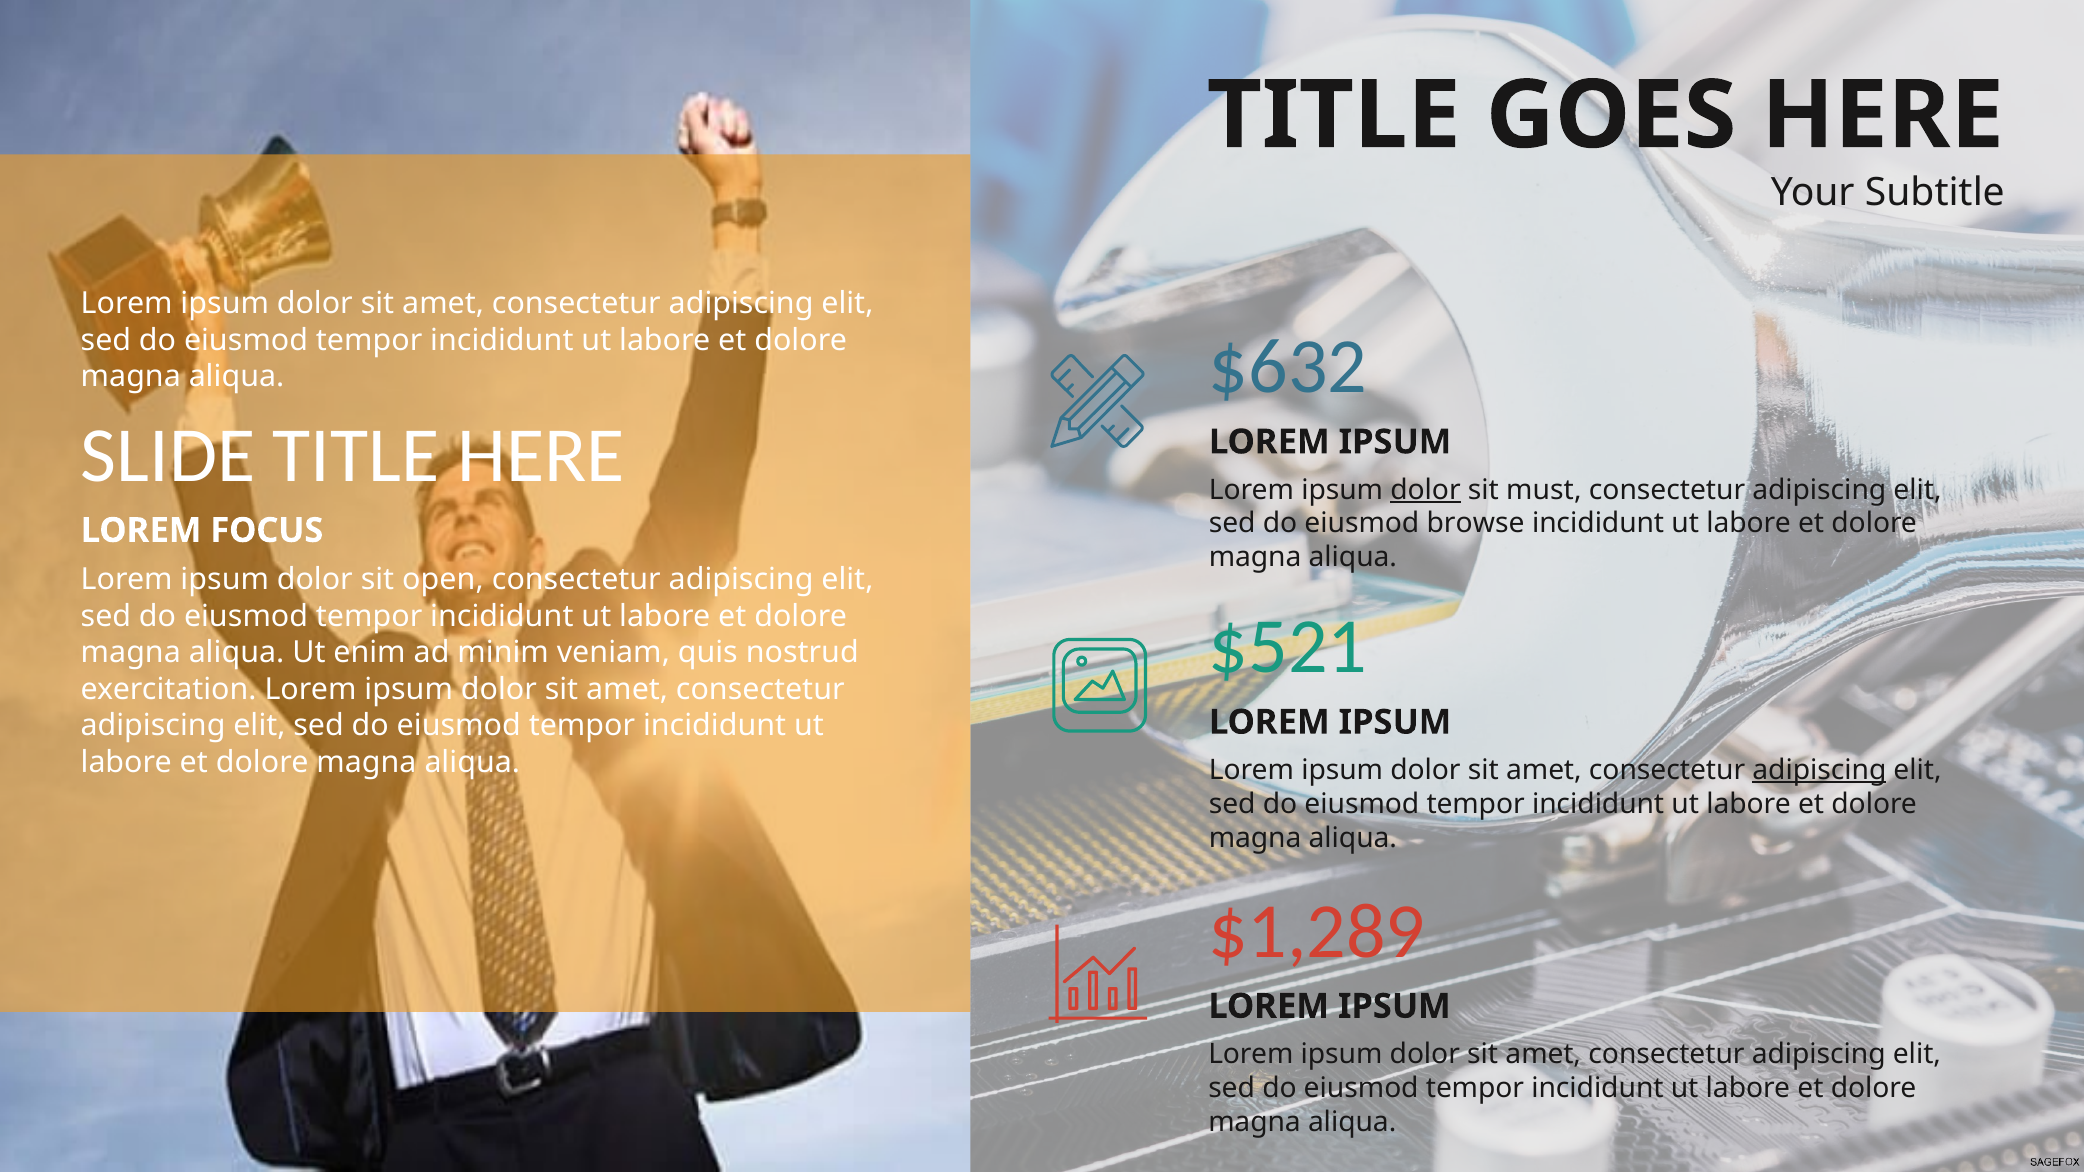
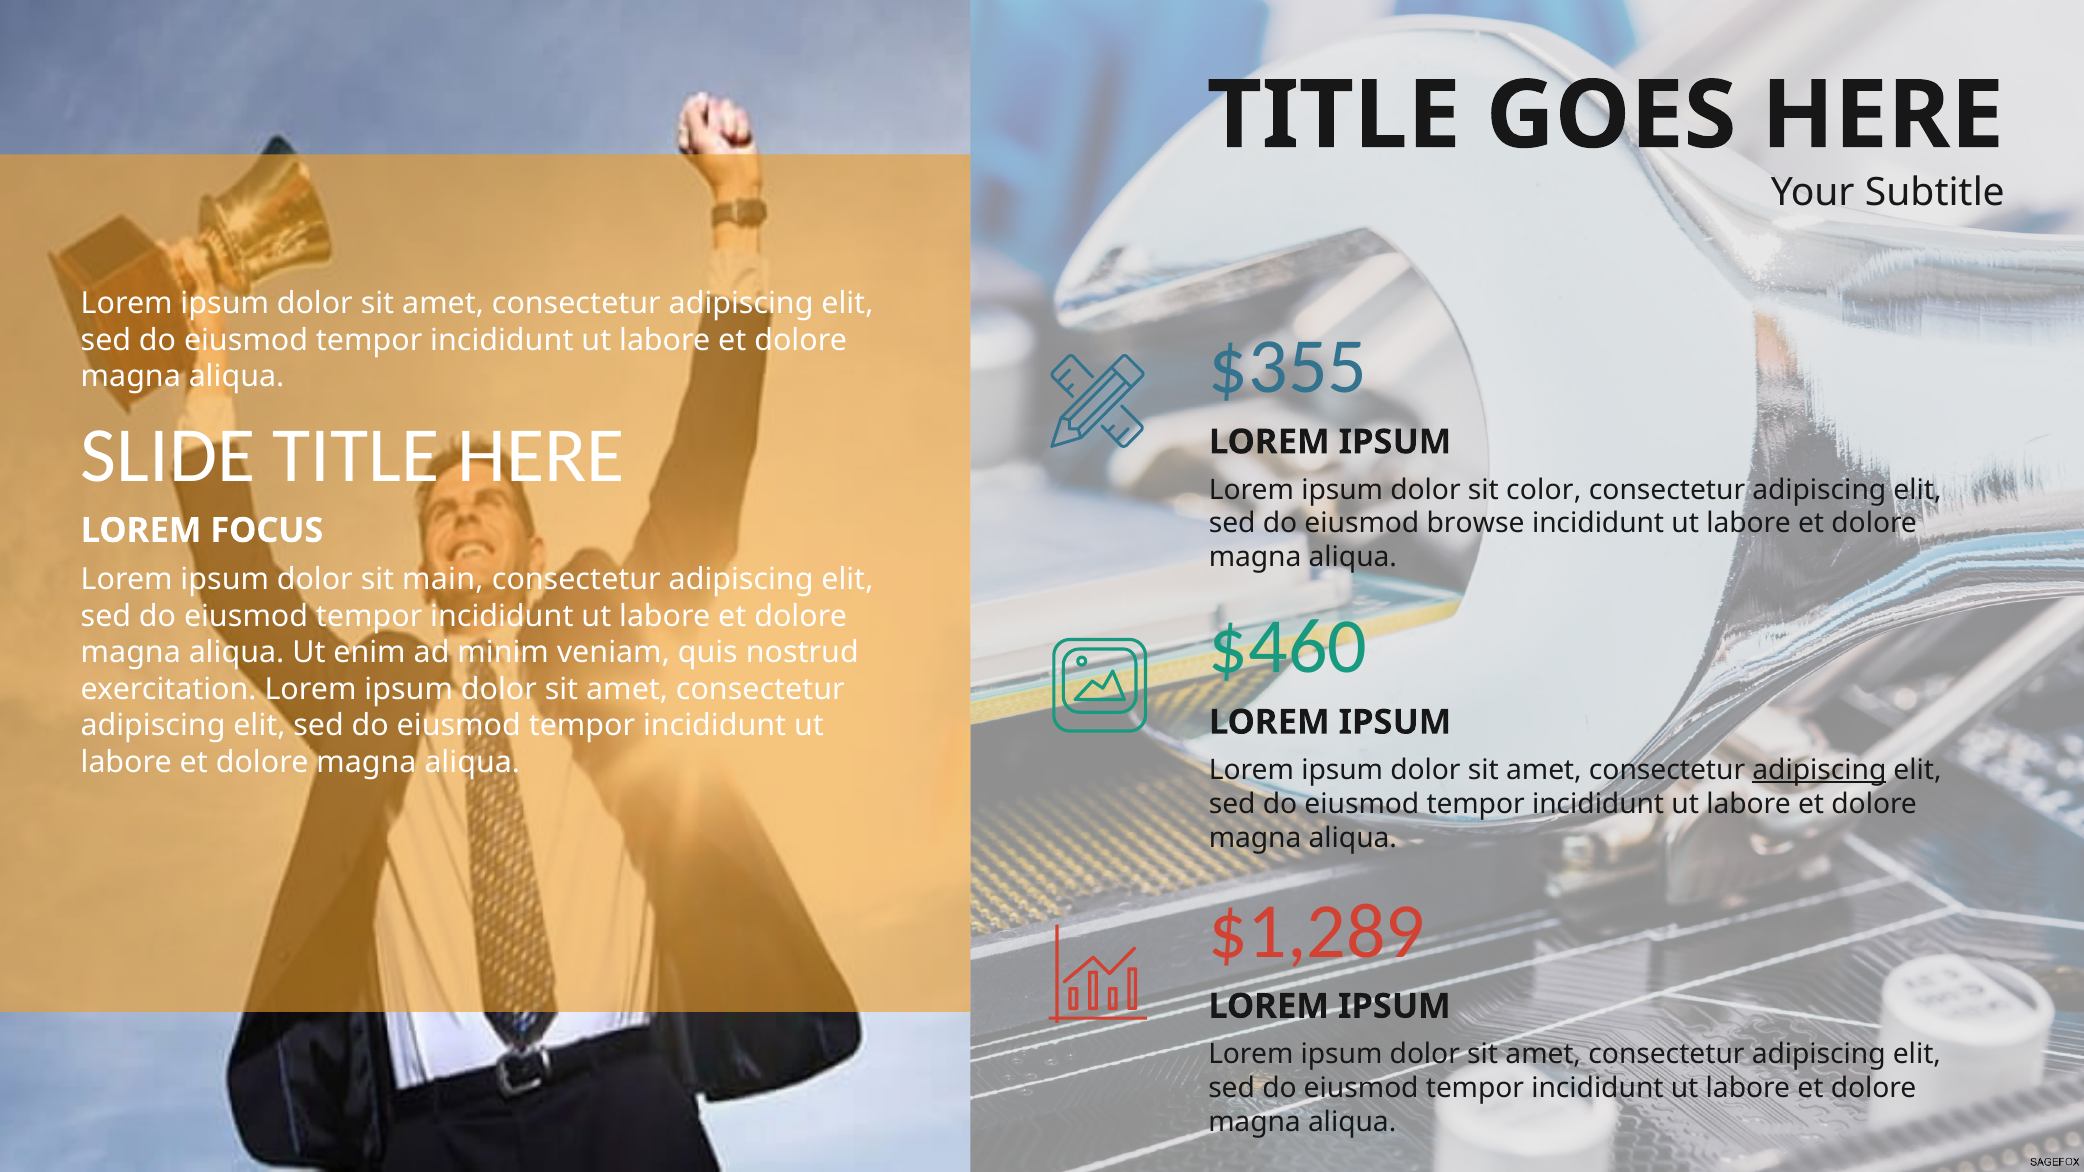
$632: $632 -> $355
dolor at (1426, 490) underline: present -> none
must: must -> color
open: open -> main
$521: $521 -> $460
